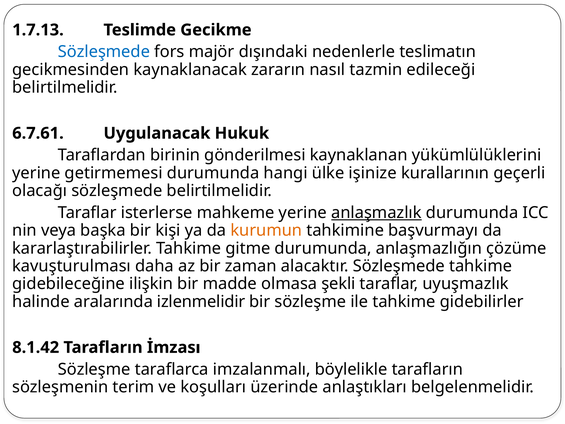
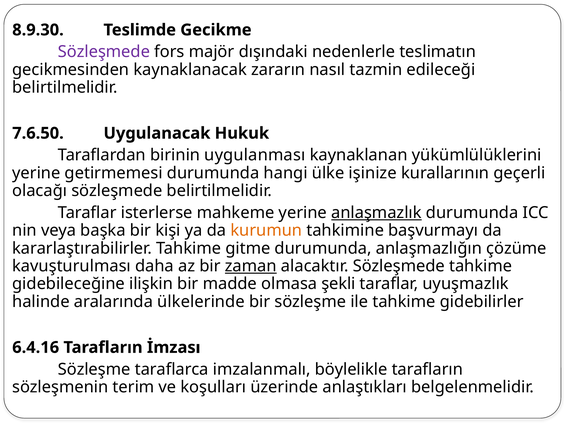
1.7.13: 1.7.13 -> 8.9.30
Sözleşmede at (104, 52) colour: blue -> purple
6.7.61: 6.7.61 -> 7.6.50
gönderilmesi: gönderilmesi -> uygulanması
zaman underline: none -> present
izlenmelidir: izlenmelidir -> ülkelerinde
8.1.42: 8.1.42 -> 6.4.16
